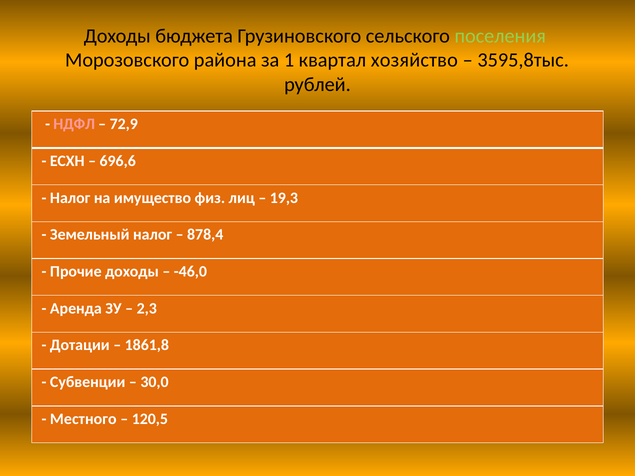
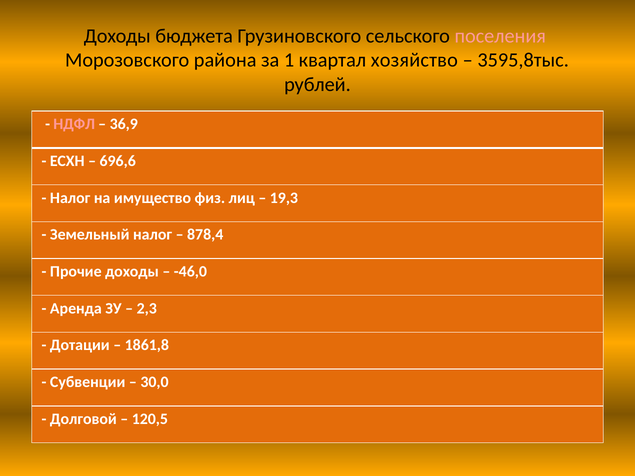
поселения colour: light green -> pink
72,9: 72,9 -> 36,9
Местного: Местного -> Долговой
